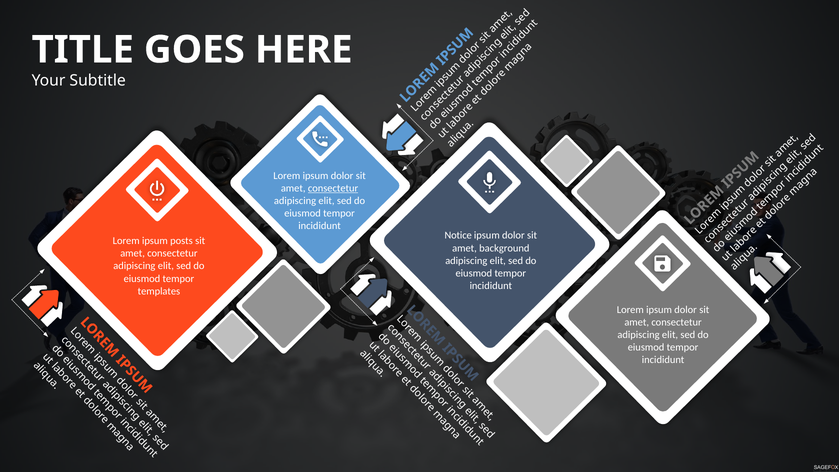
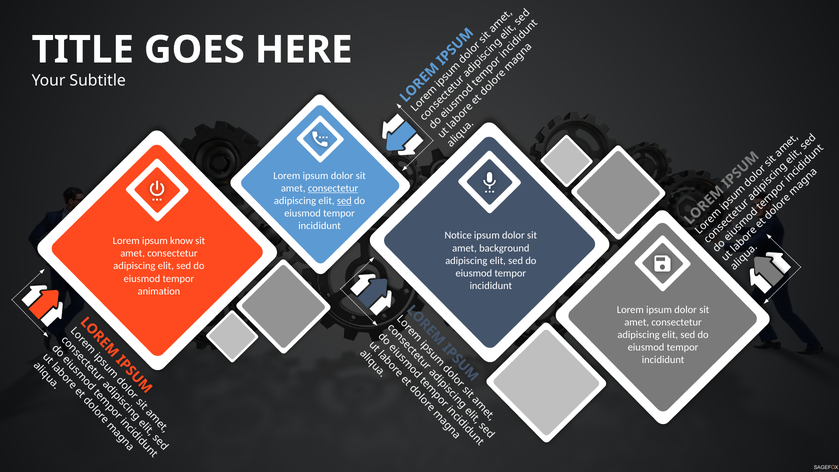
sed at (344, 201) underline: none -> present
posts: posts -> know
templates: templates -> animation
